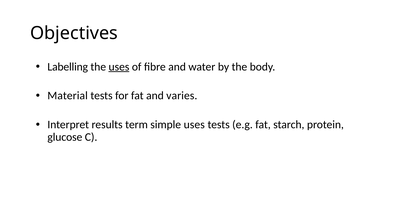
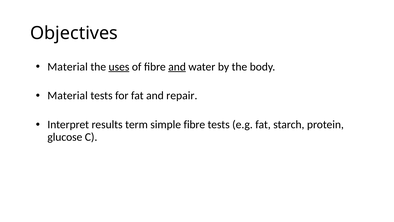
Labelling at (68, 67): Labelling -> Material
and at (177, 67) underline: none -> present
varies: varies -> repair
simple uses: uses -> fibre
